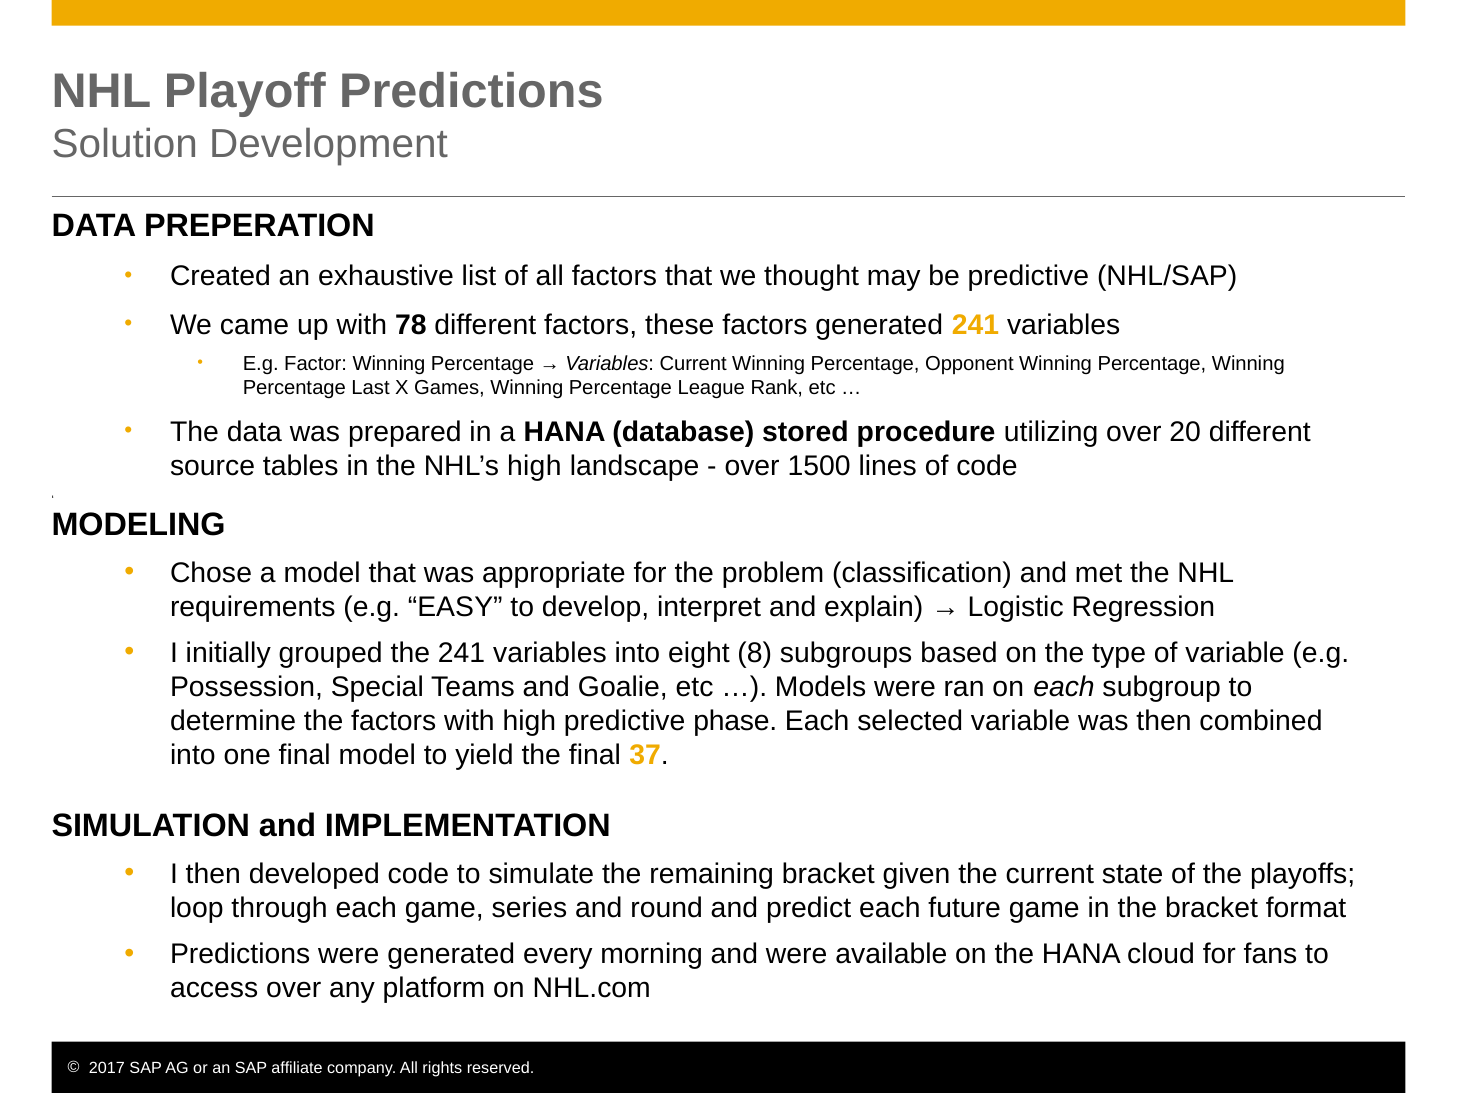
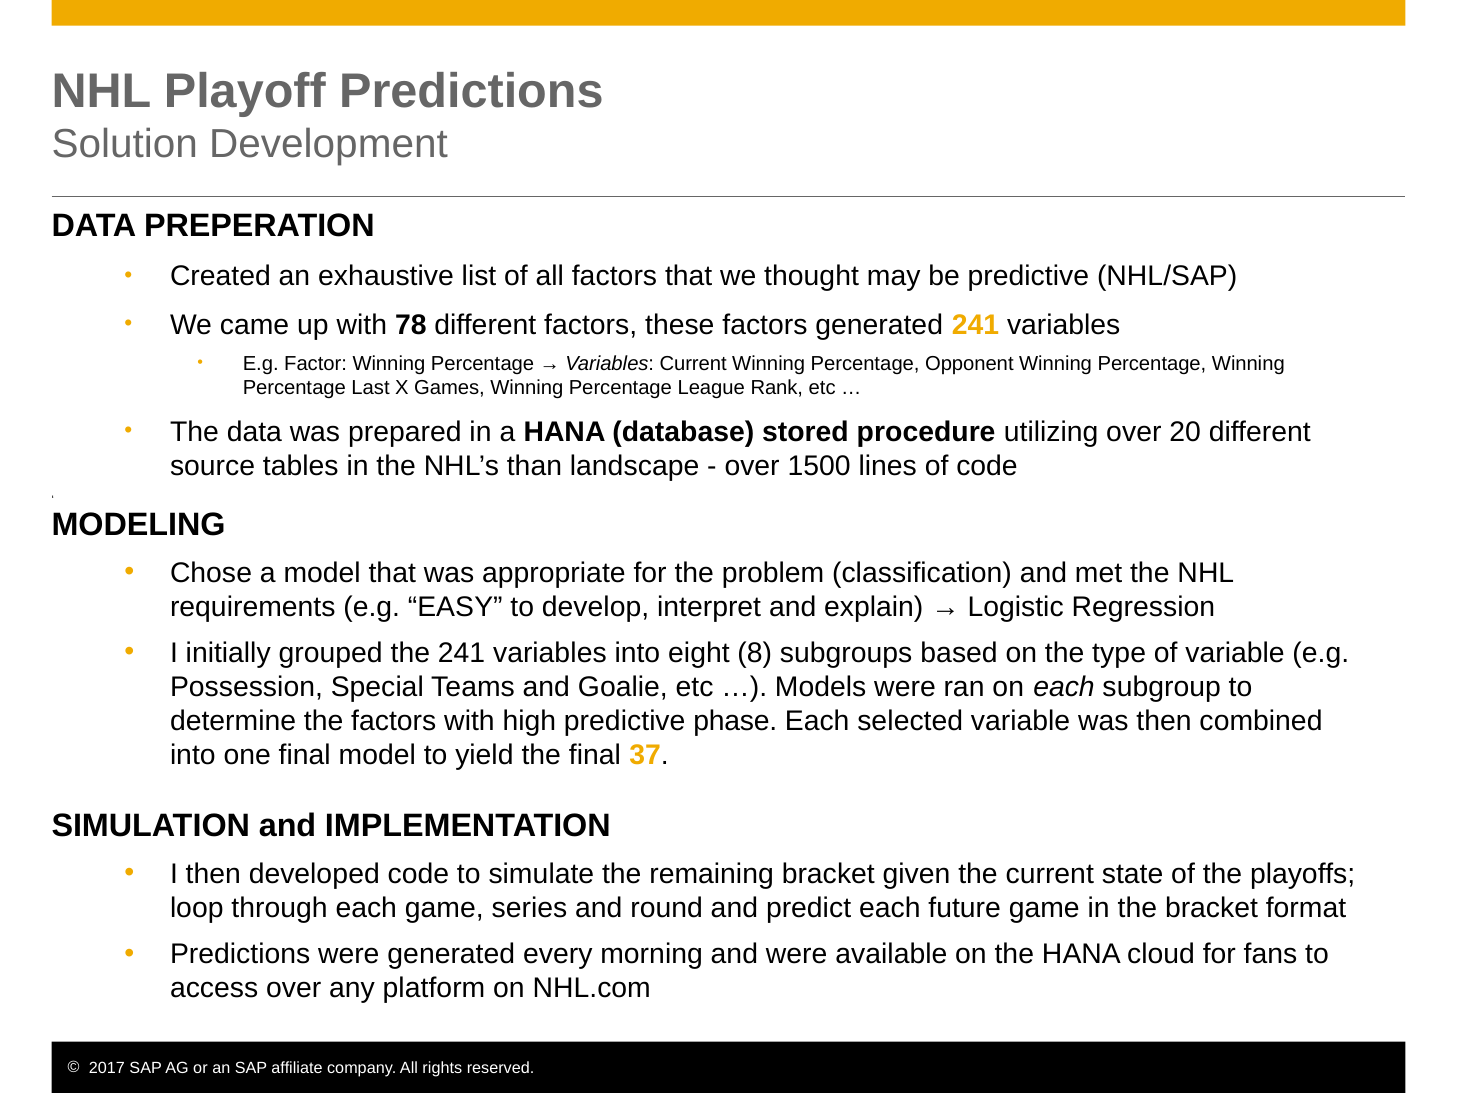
NHL’s high: high -> than
